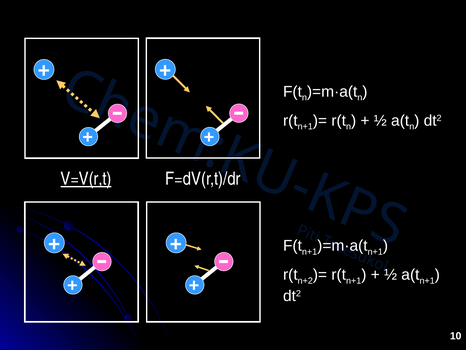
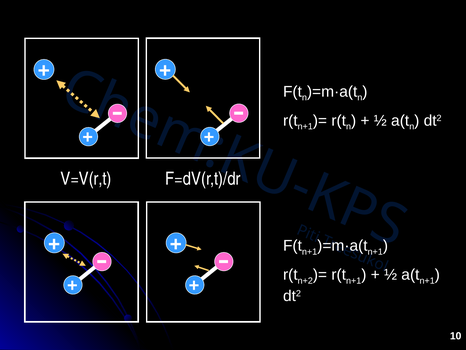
V=V(r,t underline: present -> none
